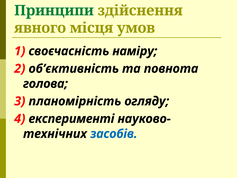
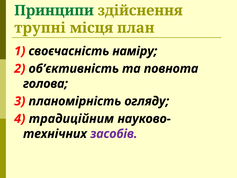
явного: явного -> трупні
умов: умов -> план
експерименті: експерименті -> традиційним
засобів colour: blue -> purple
